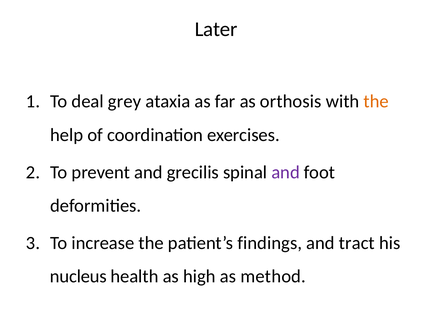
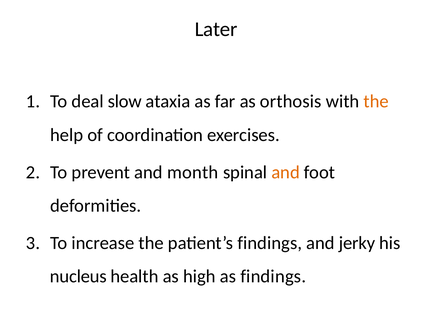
grey: grey -> slow
grecilis: grecilis -> month
and at (286, 172) colour: purple -> orange
tract: tract -> jerky
as method: method -> findings
